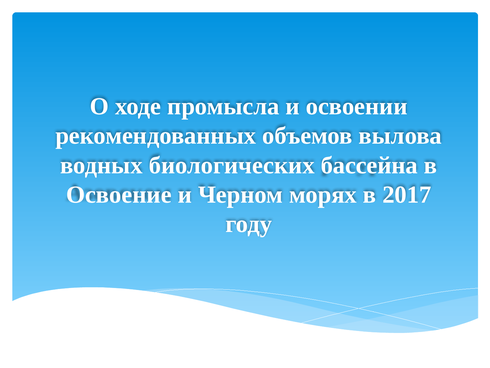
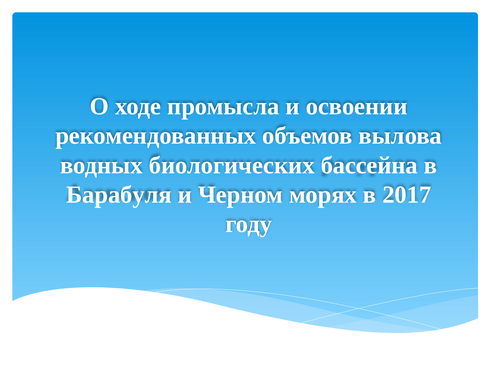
Освоение: Освоение -> Барабуля
